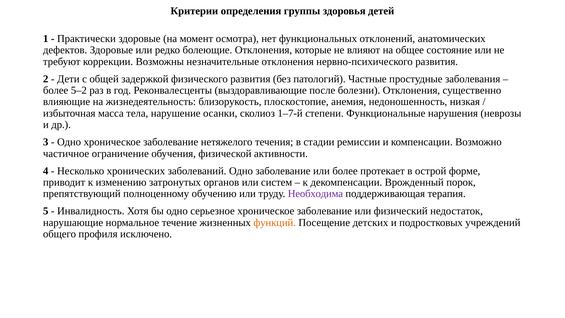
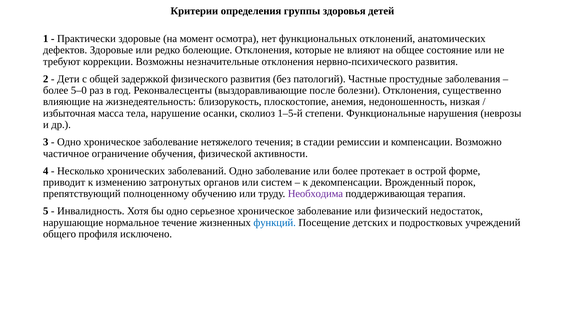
5–2: 5–2 -> 5–0
1–7-й: 1–7-й -> 1–5-й
функций colour: orange -> blue
